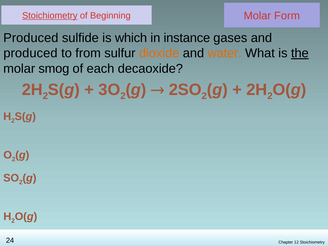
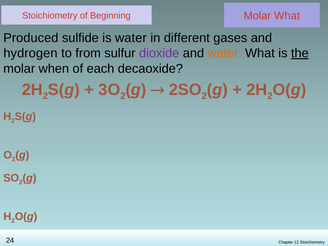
Stoichiometry at (50, 16) underline: present -> none
Molar Form: Form -> What
is which: which -> water
instance: instance -> different
produced at (30, 53): produced -> hydrogen
dioxide colour: orange -> purple
smog: smog -> when
